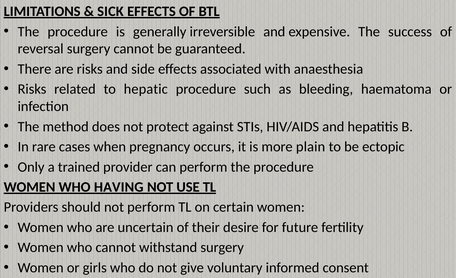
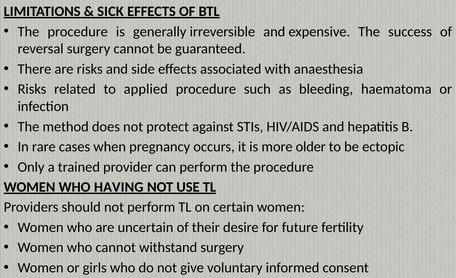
hepatic: hepatic -> applied
plain: plain -> older
